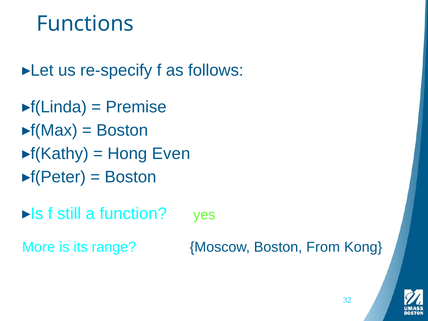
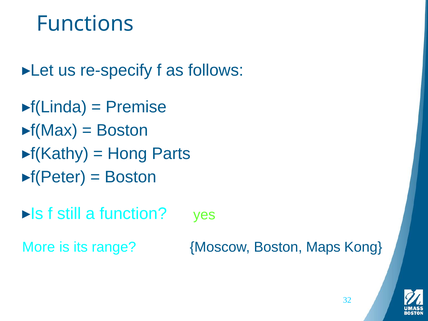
Even: Even -> Parts
From: From -> Maps
